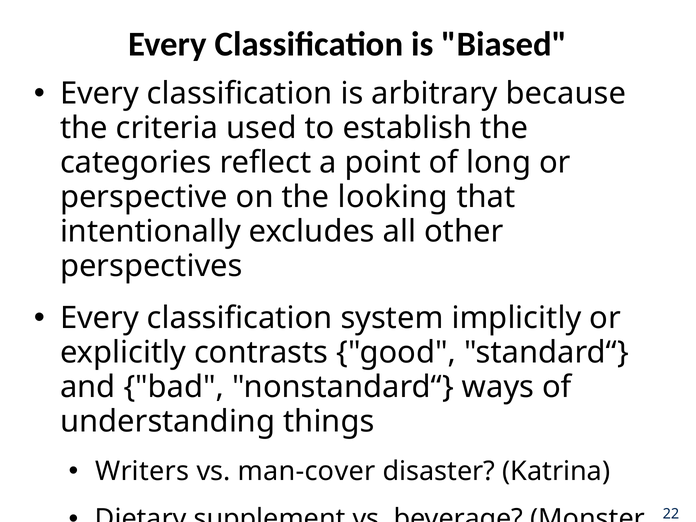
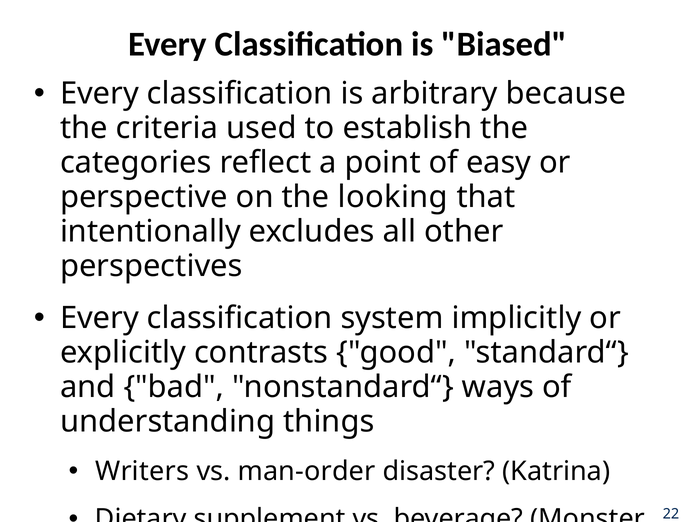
long: long -> easy
man-cover: man-cover -> man-order
